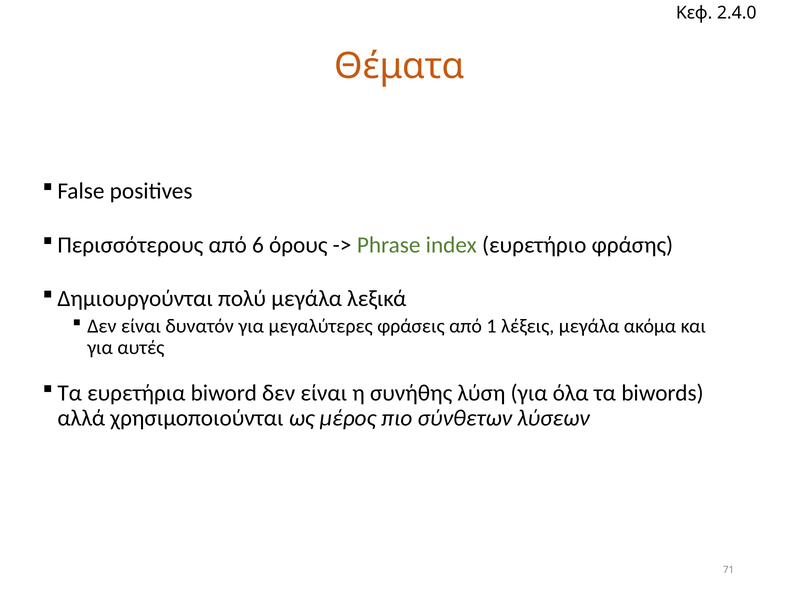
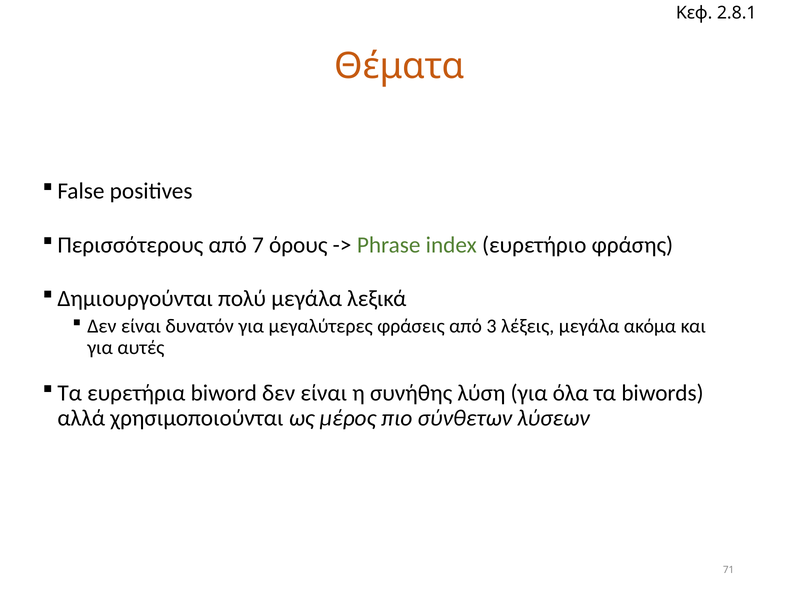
2.4.0: 2.4.0 -> 2.8.1
6: 6 -> 7
1: 1 -> 3
